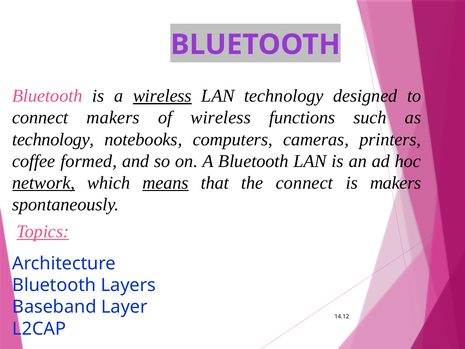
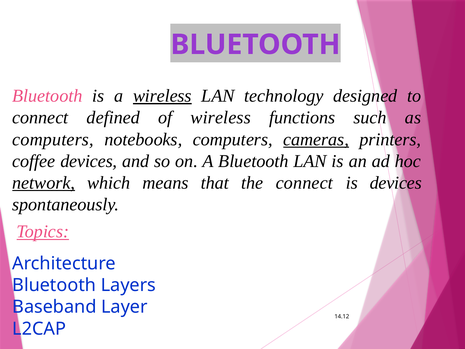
connect makers: makers -> defined
technology at (53, 139): technology -> computers
cameras underline: none -> present
coffee formed: formed -> devices
means underline: present -> none
is makers: makers -> devices
